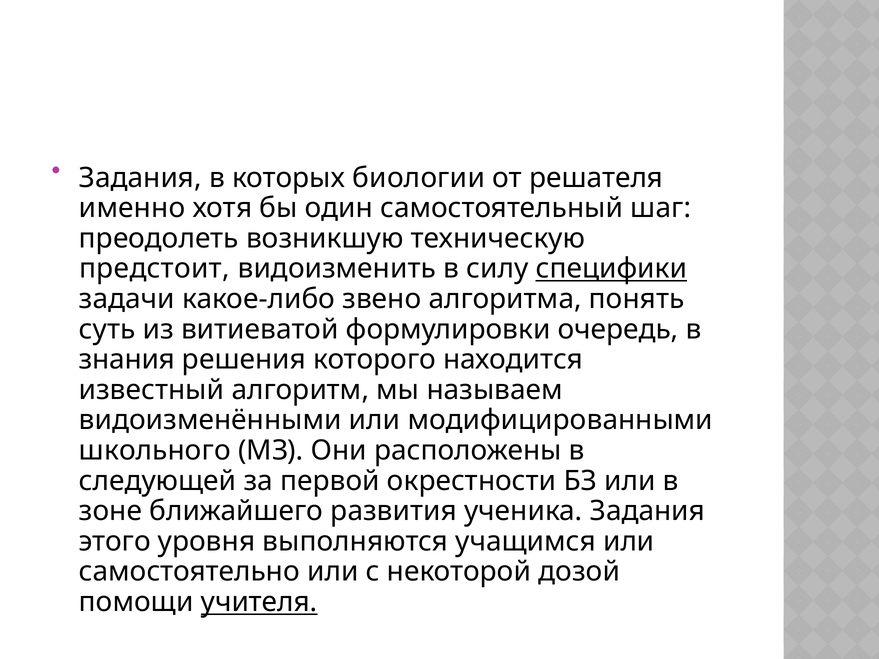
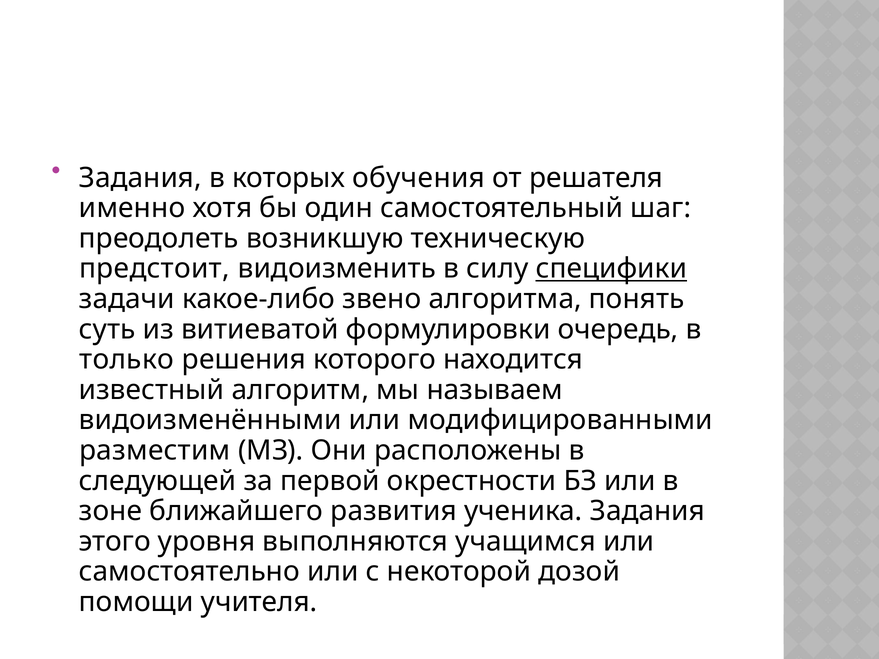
биологии: биологии -> обучения
знания: знания -> только
школьного: школьного -> разместим
учителя underline: present -> none
